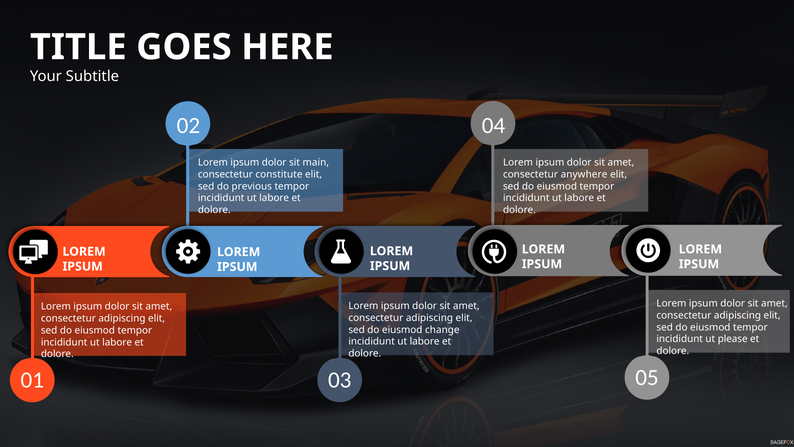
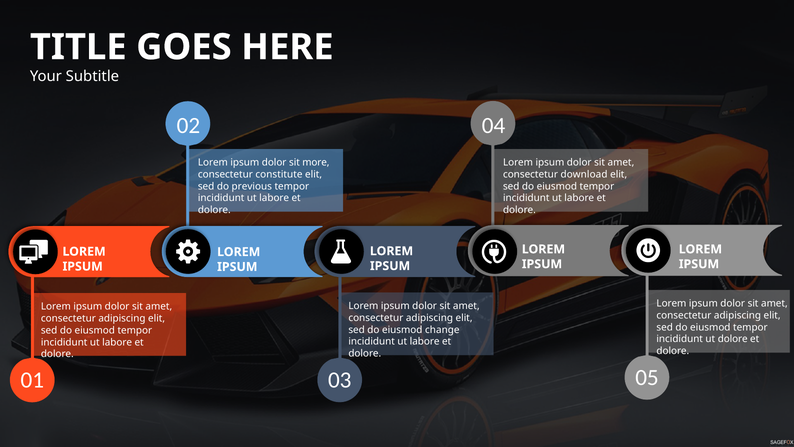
main: main -> more
anywhere: anywhere -> download
ut please: please -> dolore
